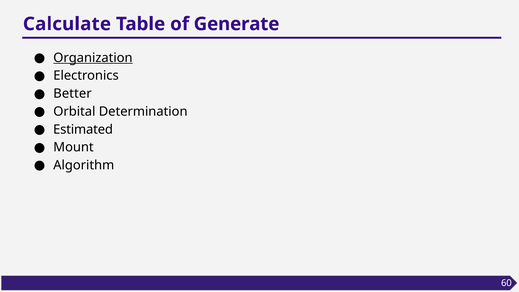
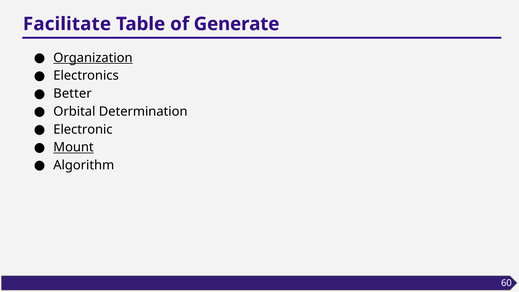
Calculate: Calculate -> Facilitate
Estimated: Estimated -> Electronic
Mount underline: none -> present
